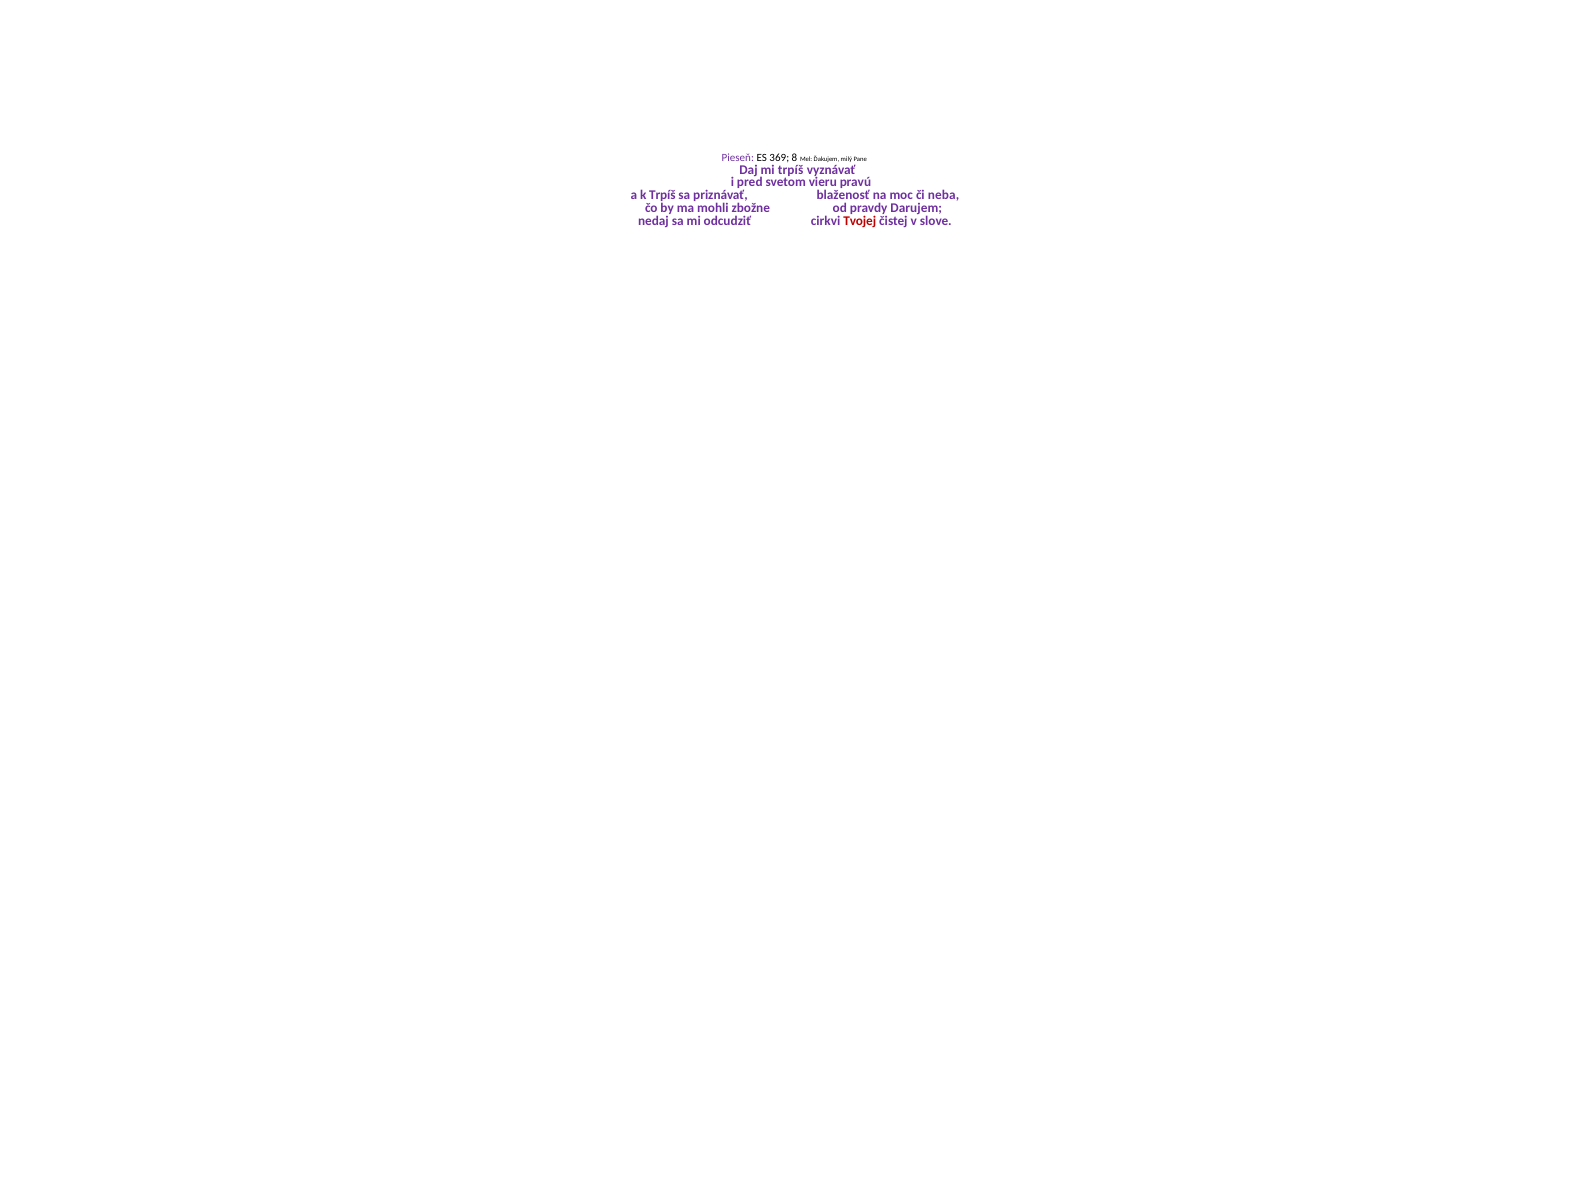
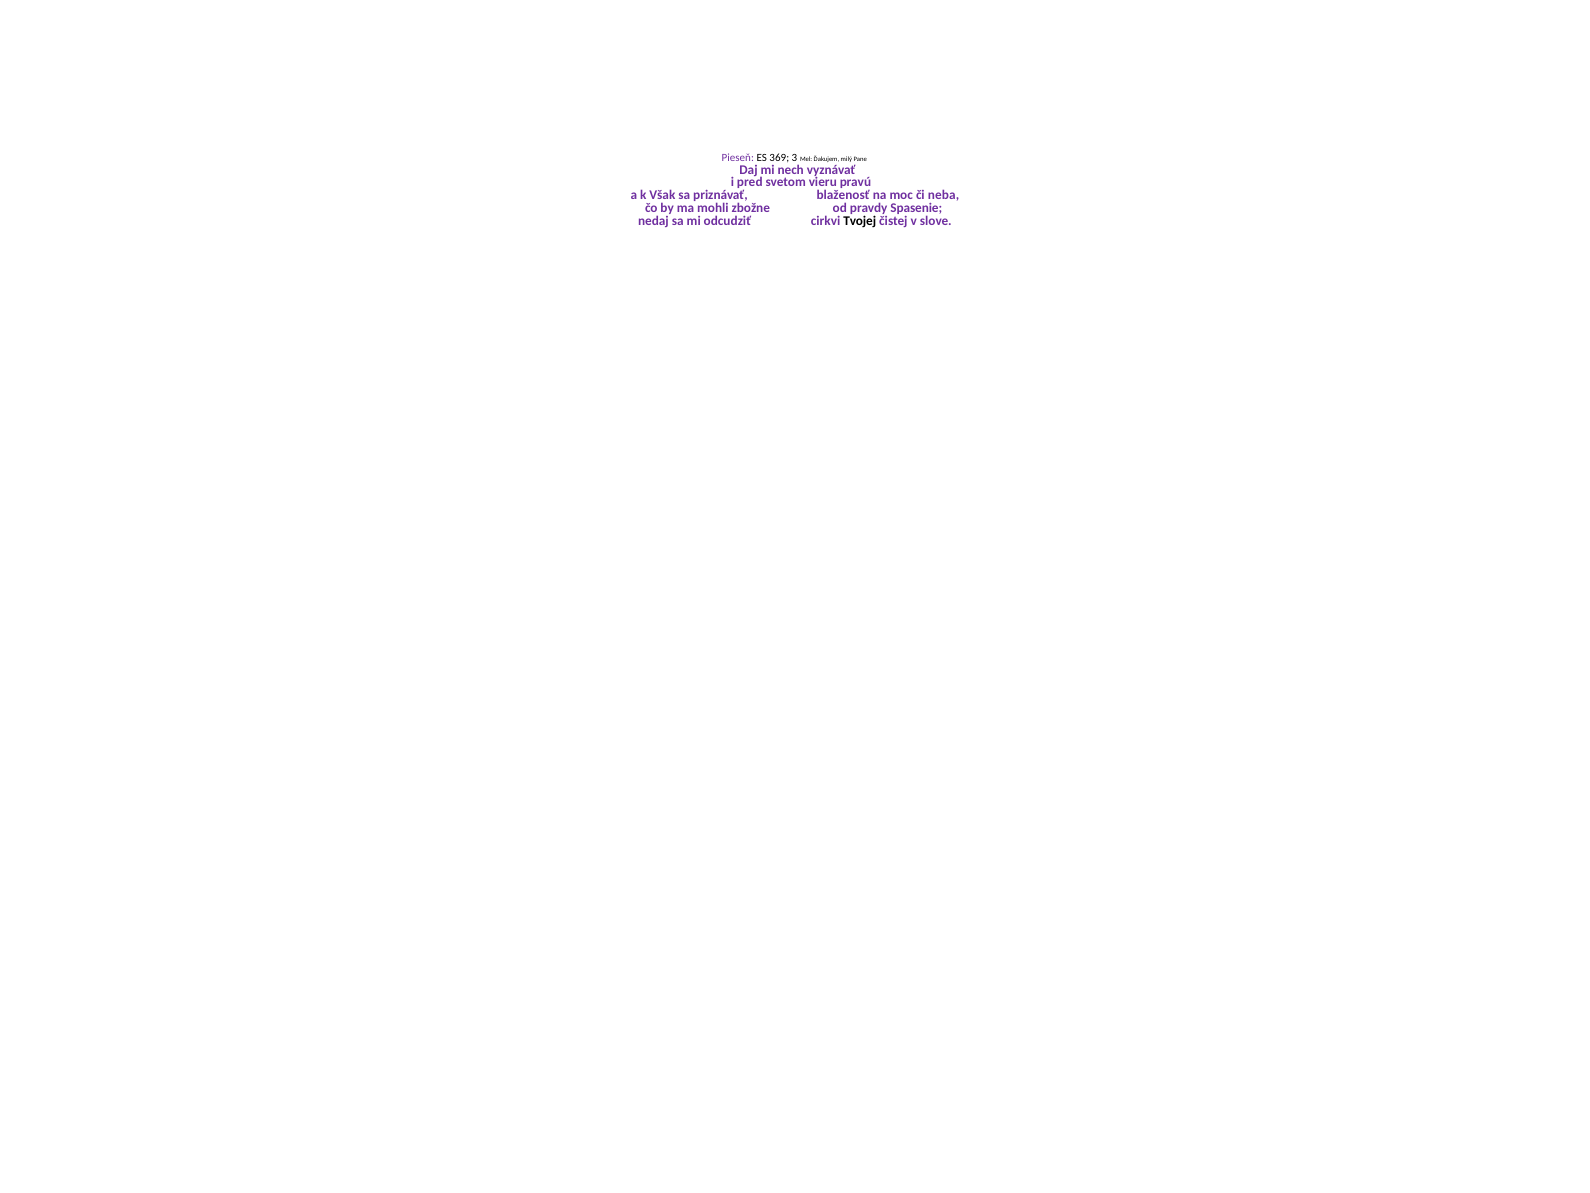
8: 8 -> 3
mi trpíš: trpíš -> nech
k Trpíš: Trpíš -> Však
Darujem: Darujem -> Spasenie
Tvojej colour: red -> black
